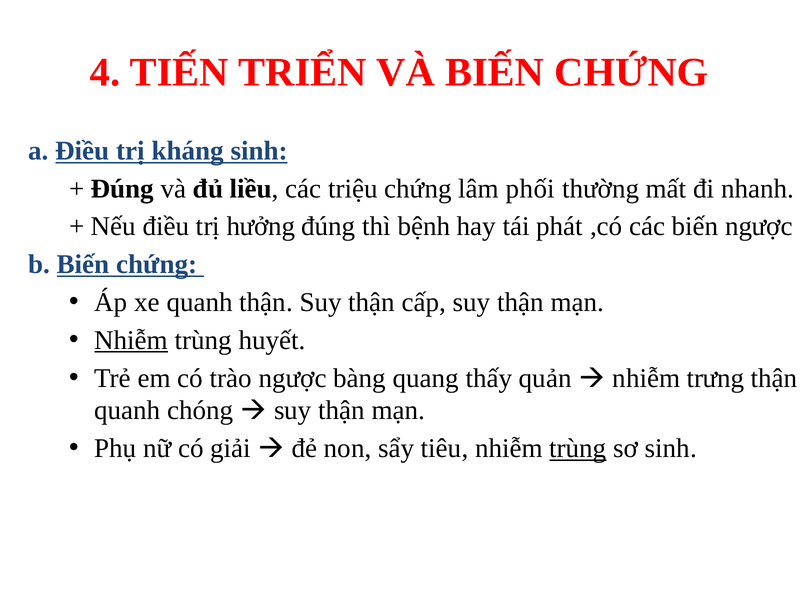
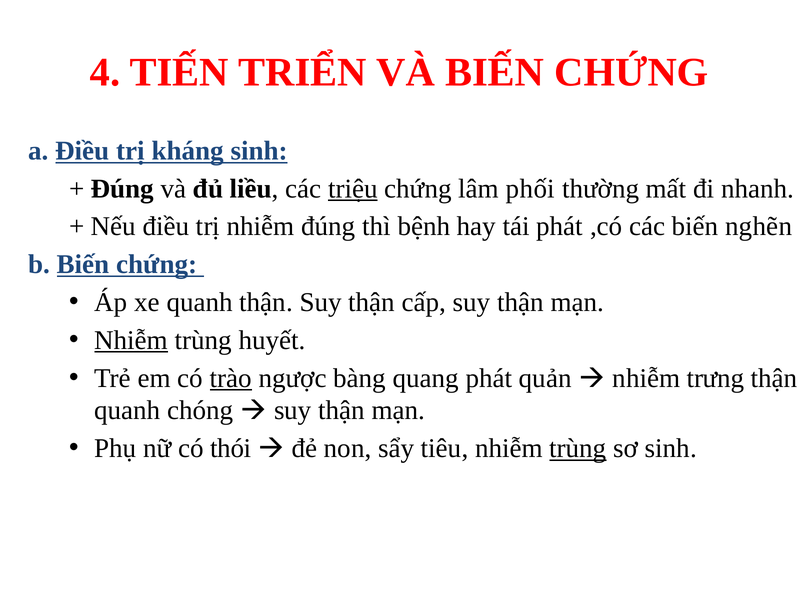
triệu underline: none -> present
trị hưởng: hưởng -> nhiễm
biến ngược: ngược -> nghẽn
trào underline: none -> present
quang thấy: thấy -> phát
giải: giải -> thói
